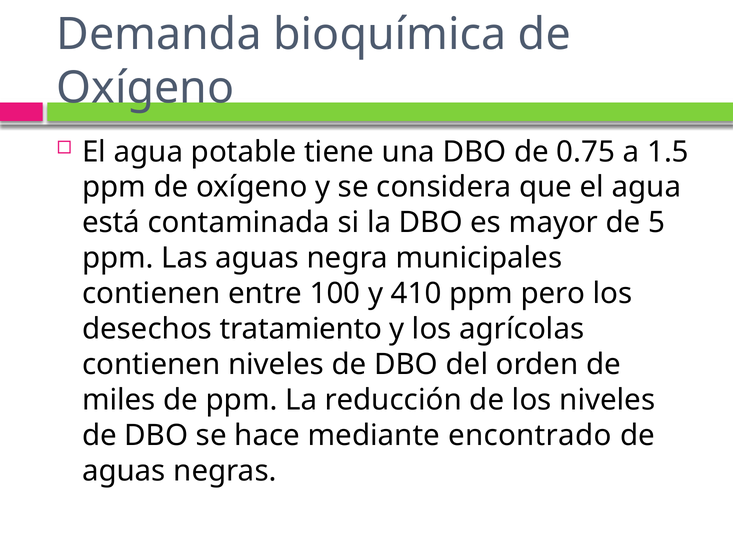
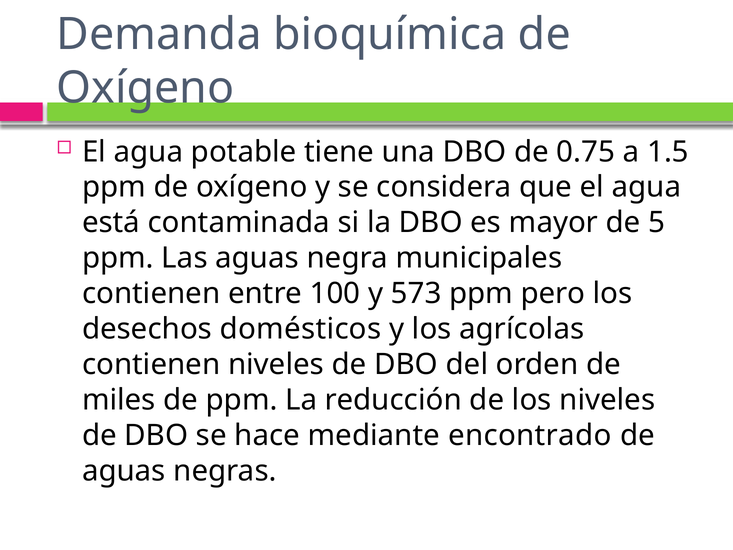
410: 410 -> 573
tratamiento: tratamiento -> domésticos
